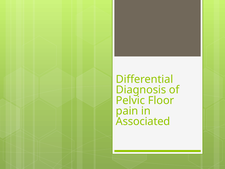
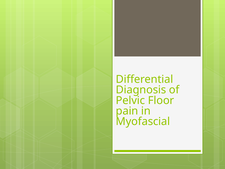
Associated: Associated -> Myofascial
